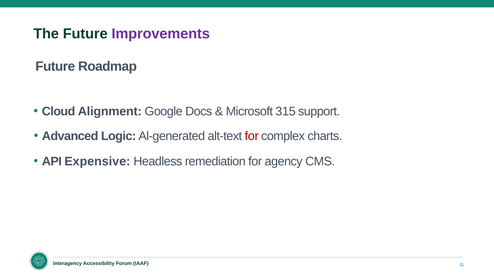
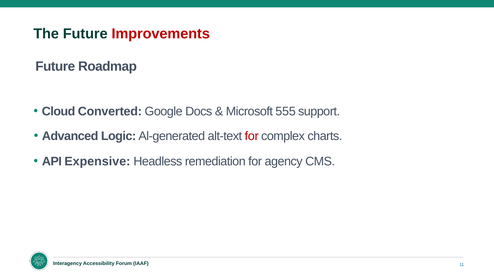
Improvements colour: purple -> red
Alignment: Alignment -> Converted
315: 315 -> 555
